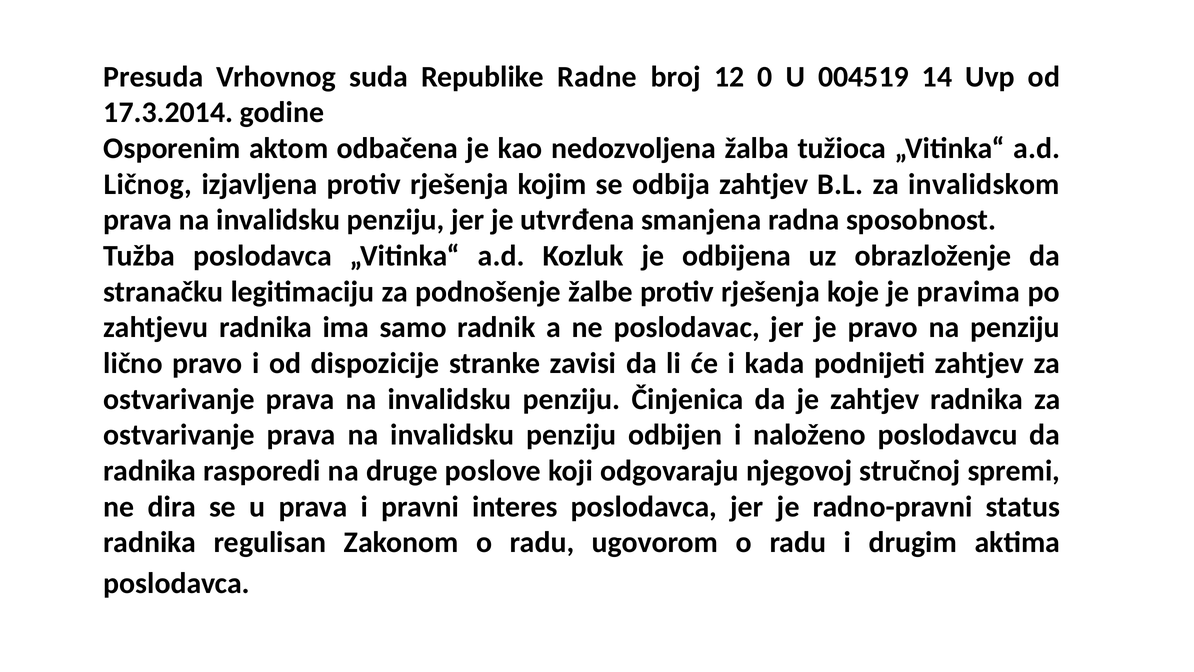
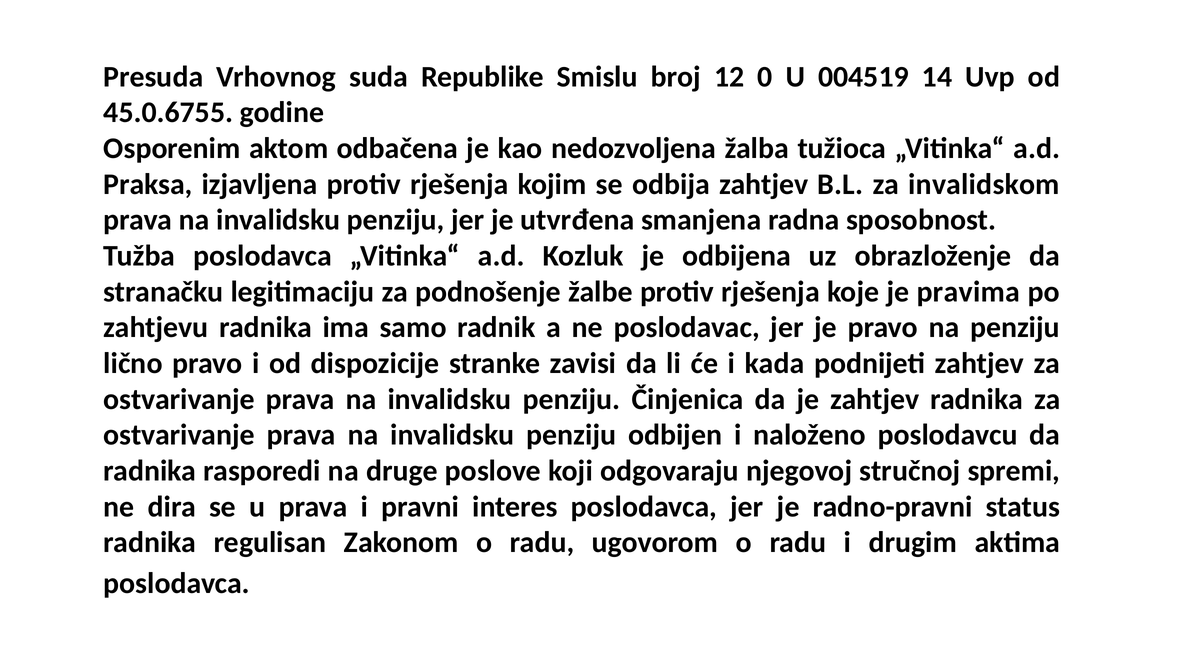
Radne: Radne -> Smislu
17.3.2014: 17.3.2014 -> 45.0.6755
Ličnog: Ličnog -> Praksa
